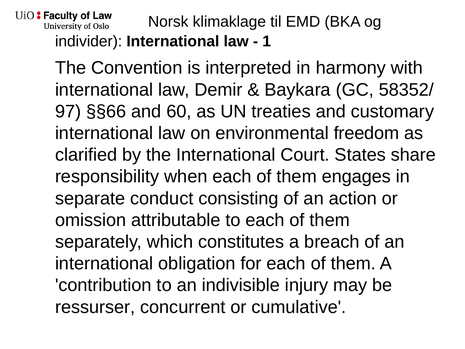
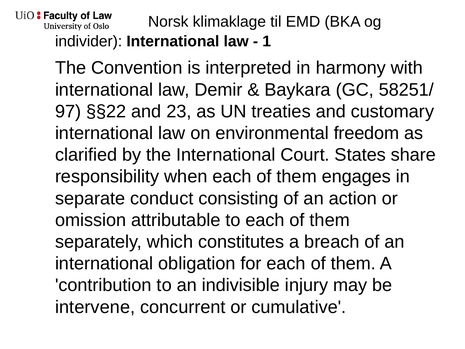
58352/: 58352/ -> 58251/
§§66: §§66 -> §§22
60: 60 -> 23
ressurser: ressurser -> intervene
